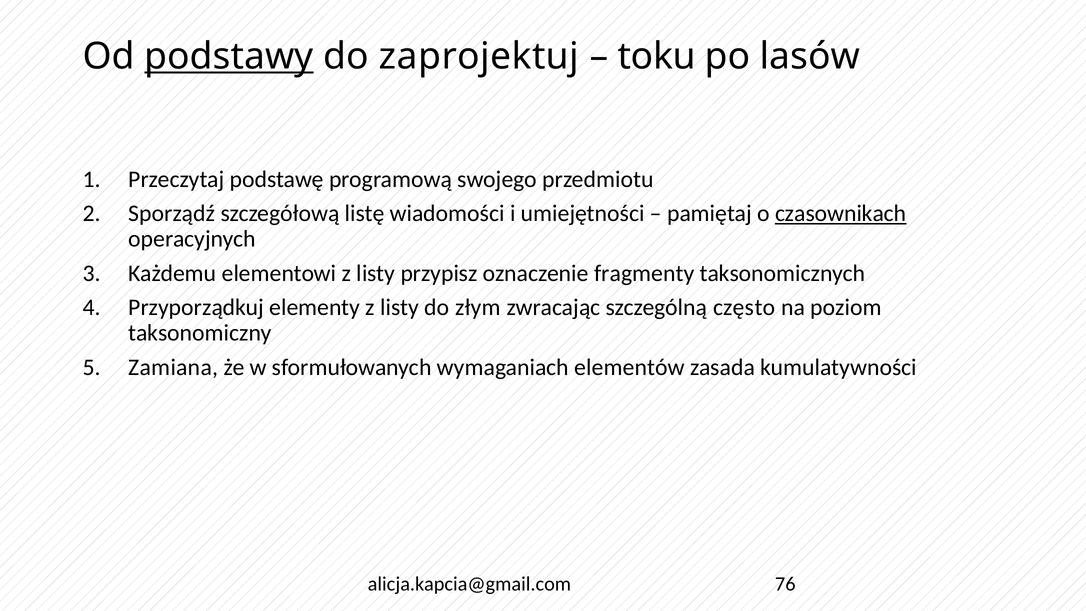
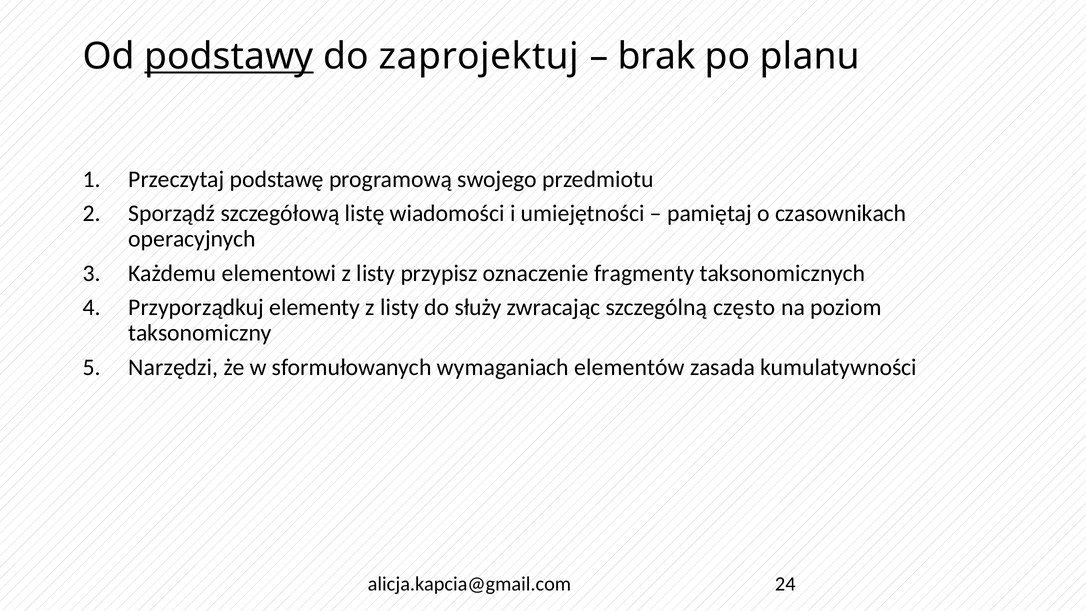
toku: toku -> brak
lasów: lasów -> planu
czasownikach underline: present -> none
złym: złym -> służy
Zamiana: Zamiana -> Narzędzi
76: 76 -> 24
